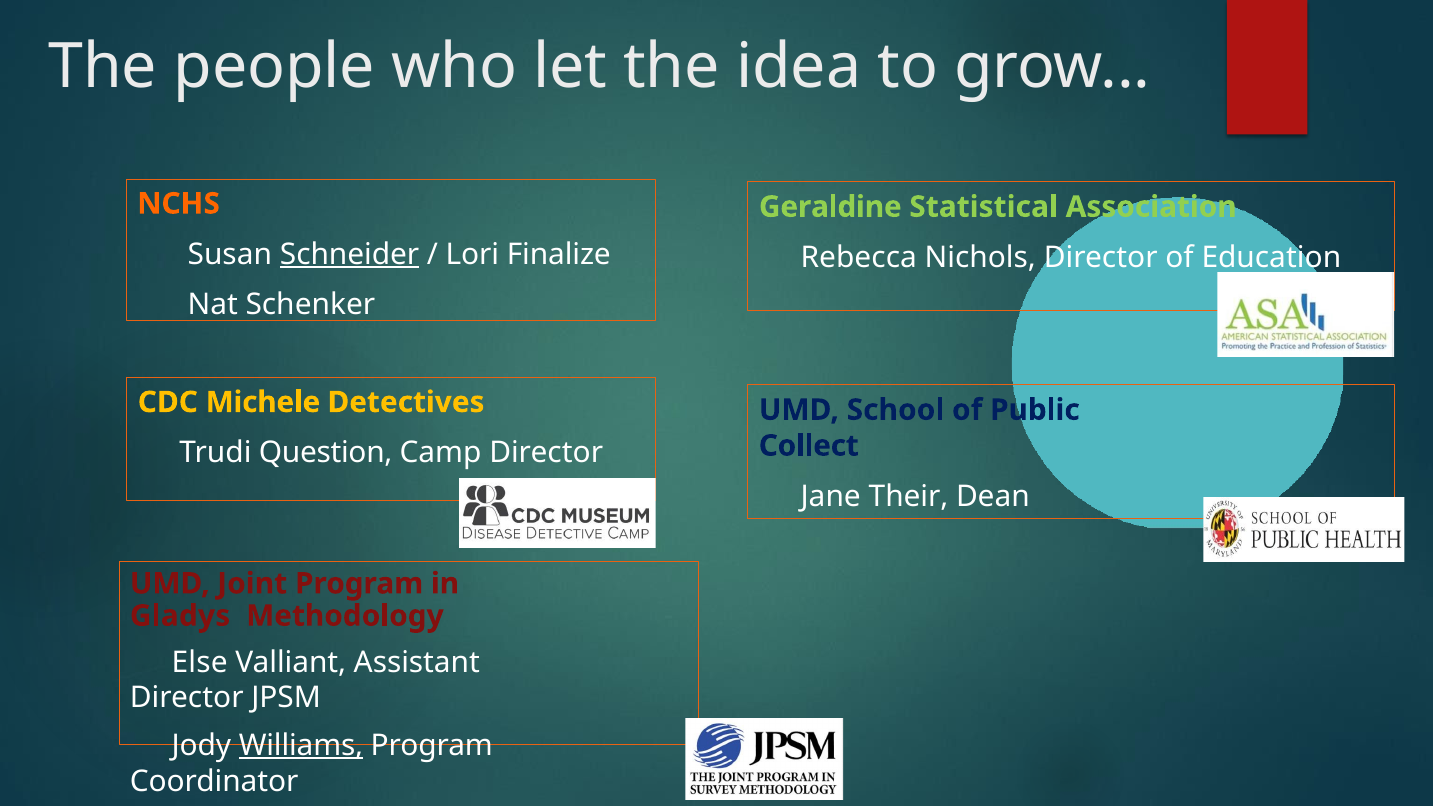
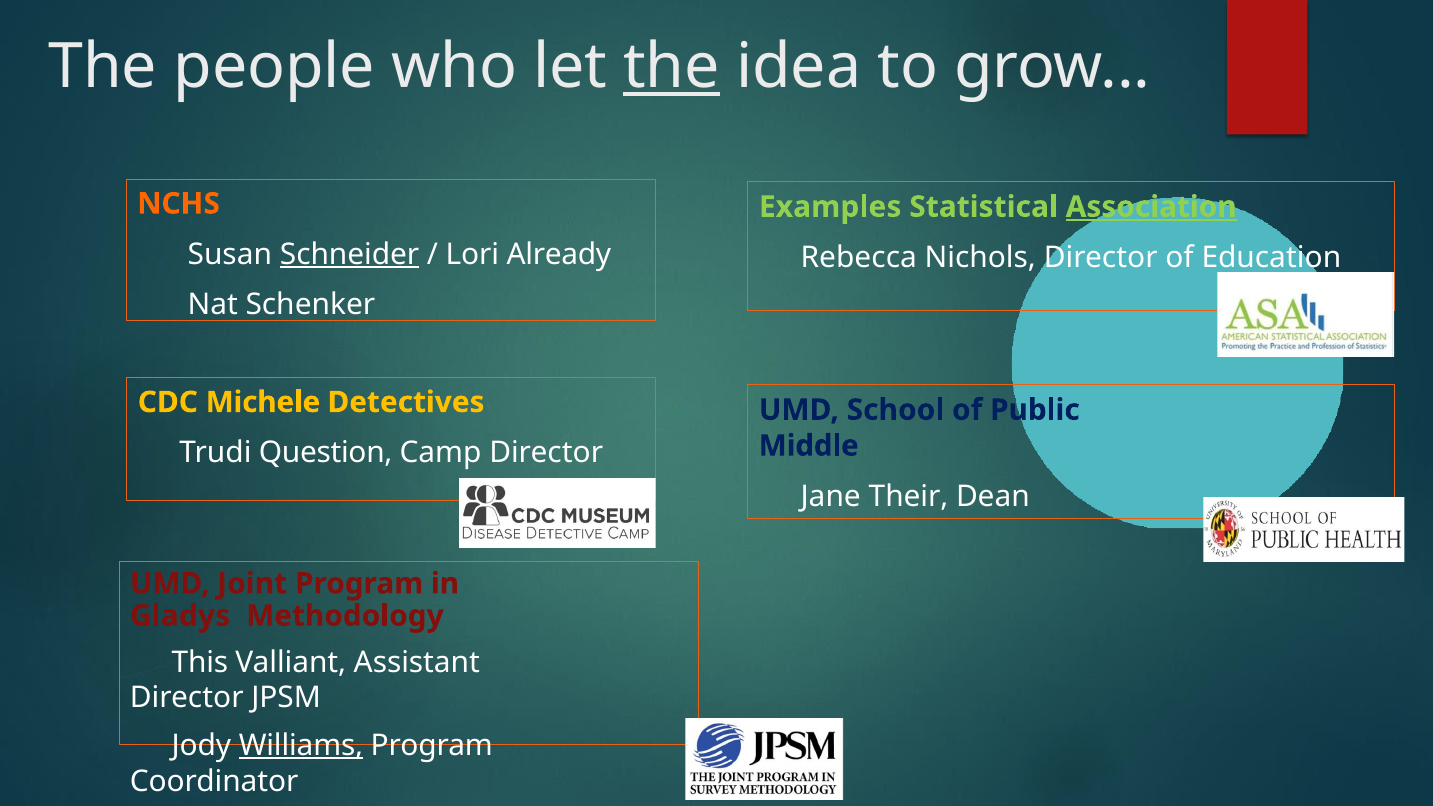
the at (672, 67) underline: none -> present
Geraldine: Geraldine -> Examples
Association underline: none -> present
Finalize: Finalize -> Already
Collect: Collect -> Middle
Else: Else -> This
